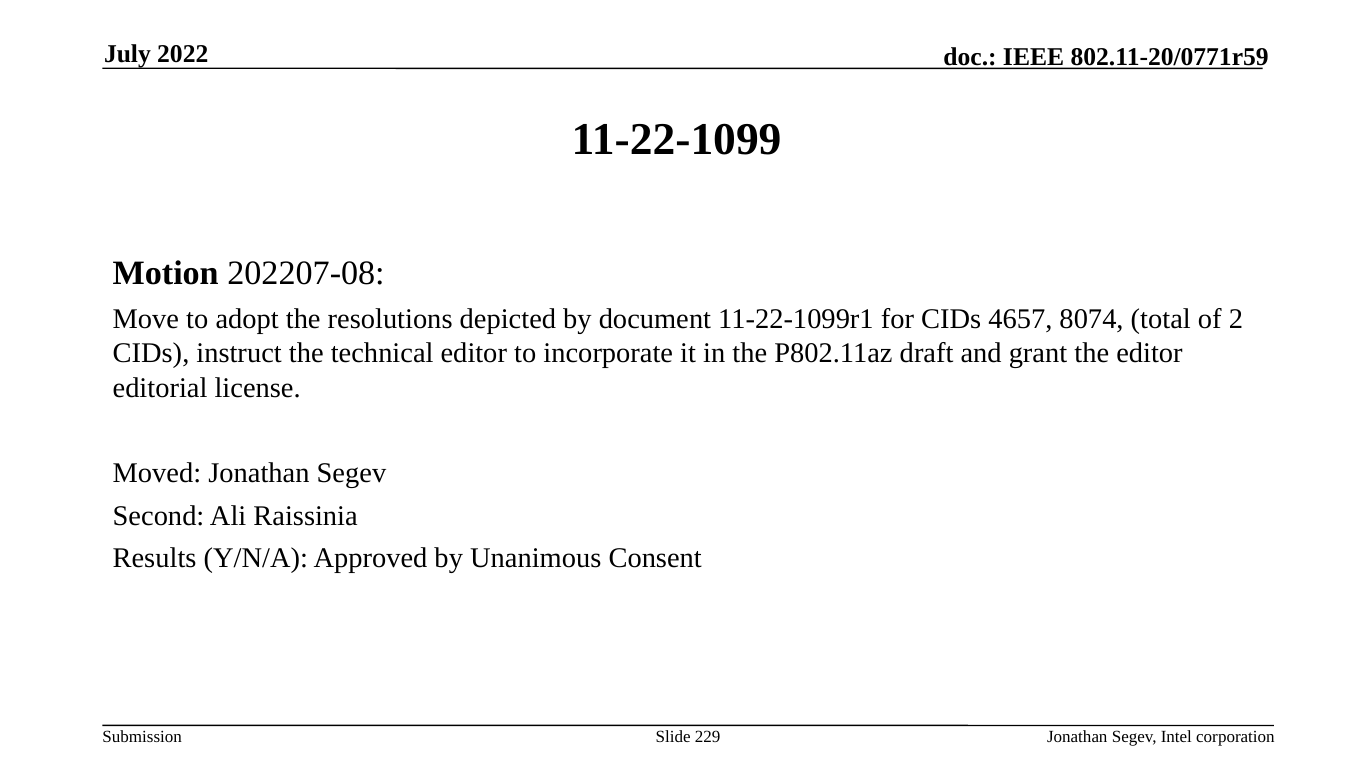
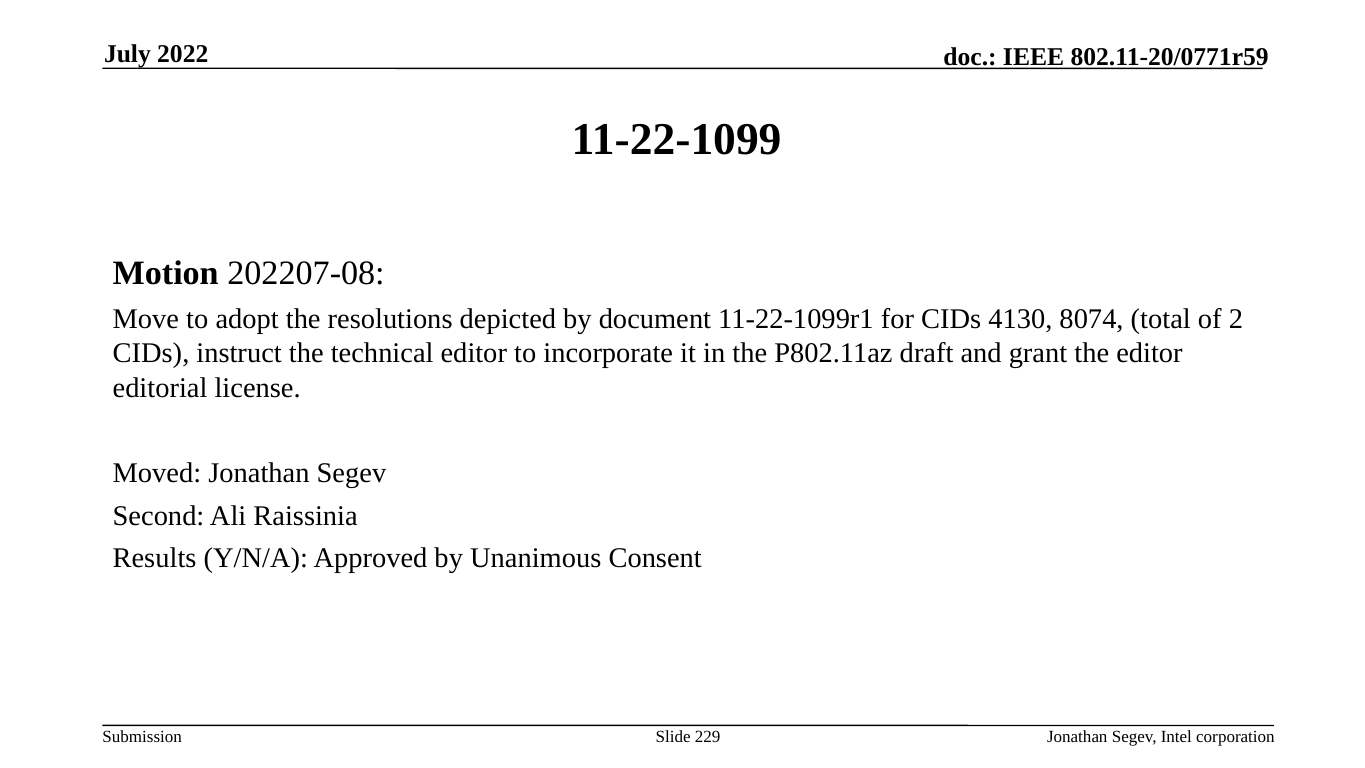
4657: 4657 -> 4130
